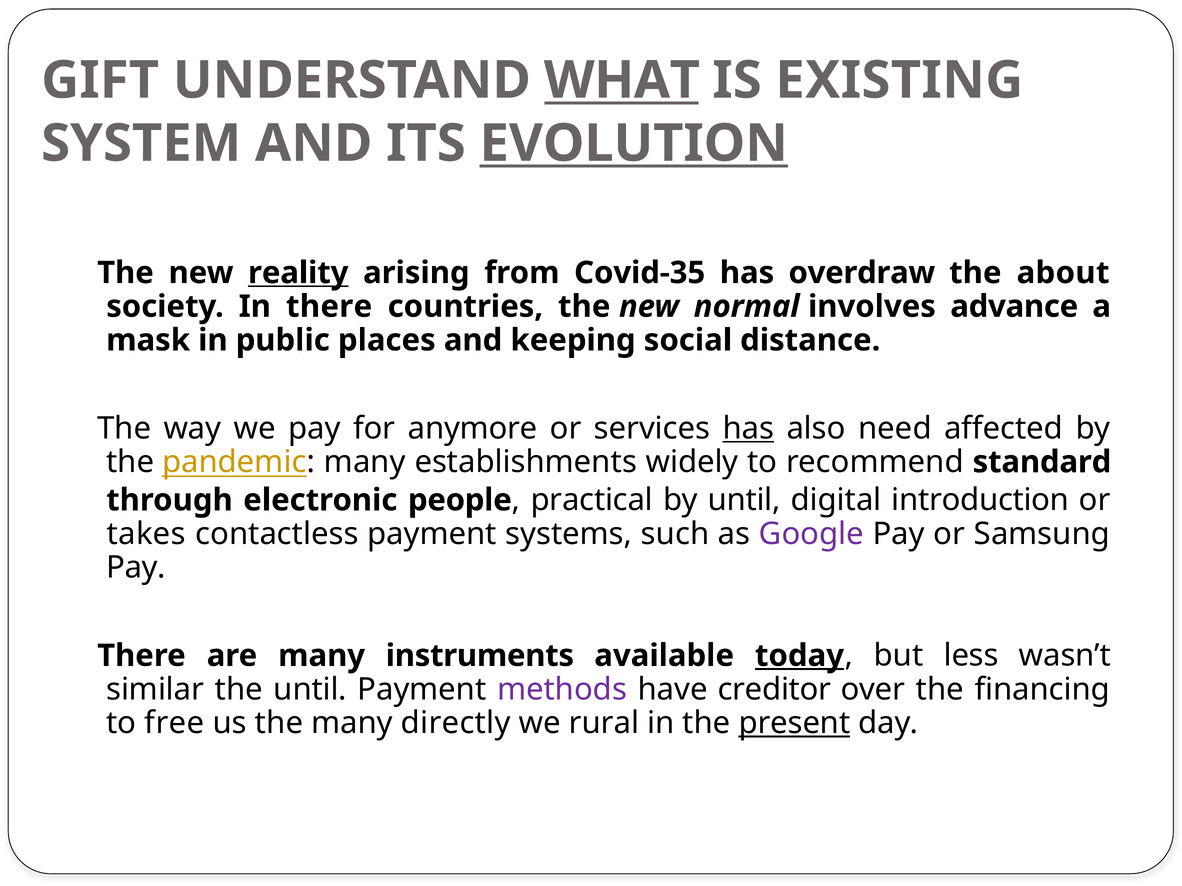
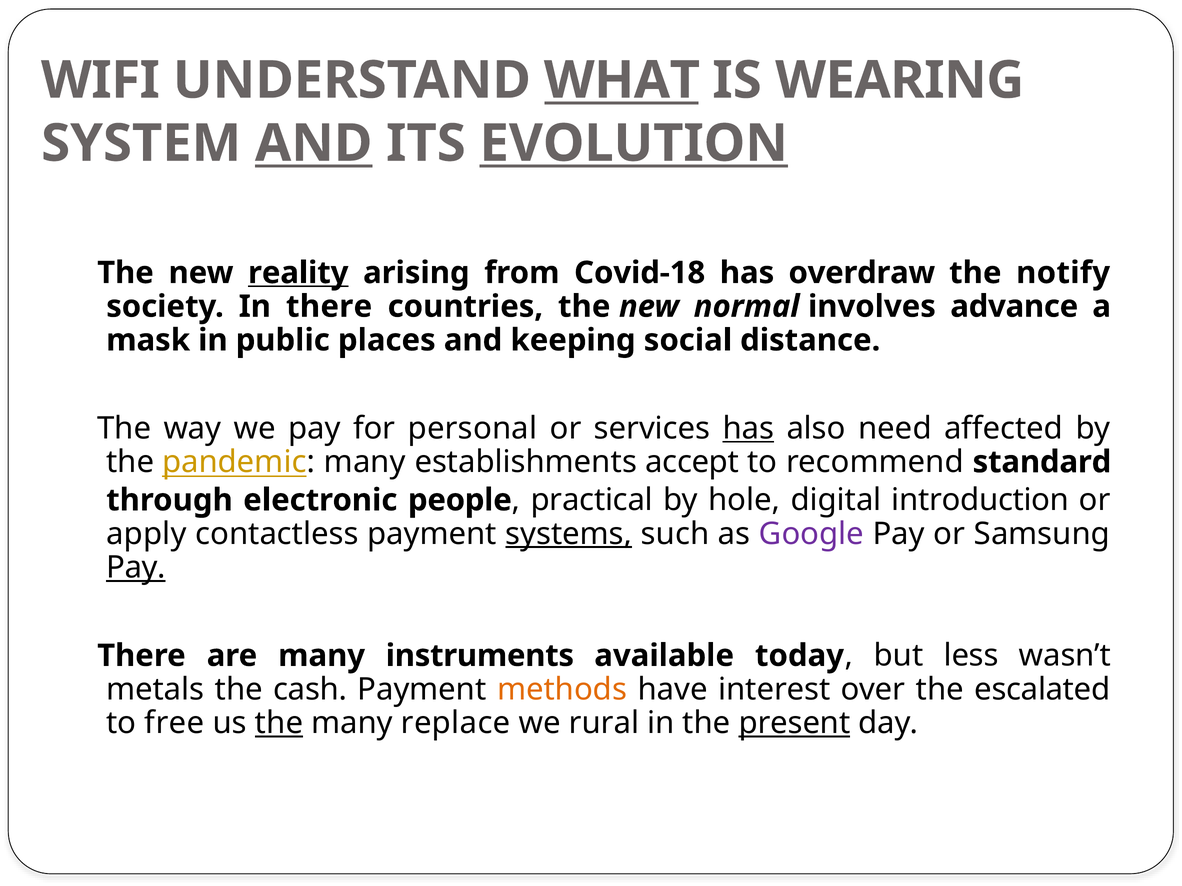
GIFT: GIFT -> WIFI
EXISTING: EXISTING -> WEARING
AND at (314, 144) underline: none -> present
Covid-35: Covid-35 -> Covid-18
about: about -> notify
anymore: anymore -> personal
widely: widely -> accept
by until: until -> hole
takes: takes -> apply
systems underline: none -> present
Pay at (136, 568) underline: none -> present
today underline: present -> none
similar: similar -> metals
the until: until -> cash
methods colour: purple -> orange
creditor: creditor -> interest
financing: financing -> escalated
the at (279, 723) underline: none -> present
directly: directly -> replace
